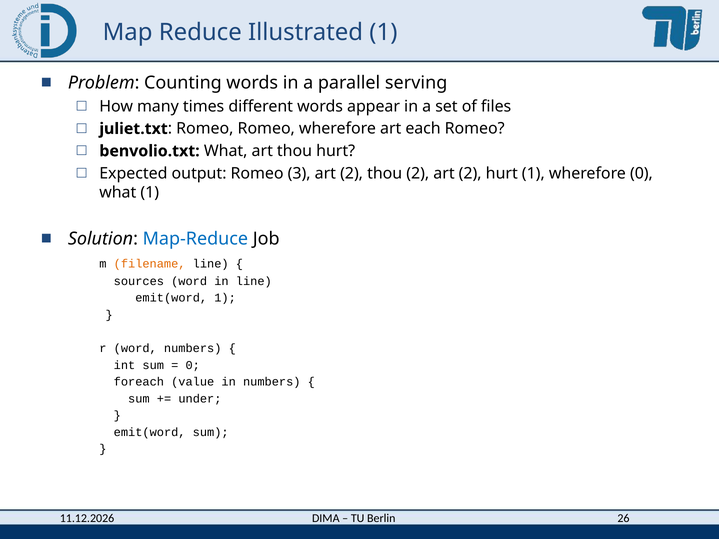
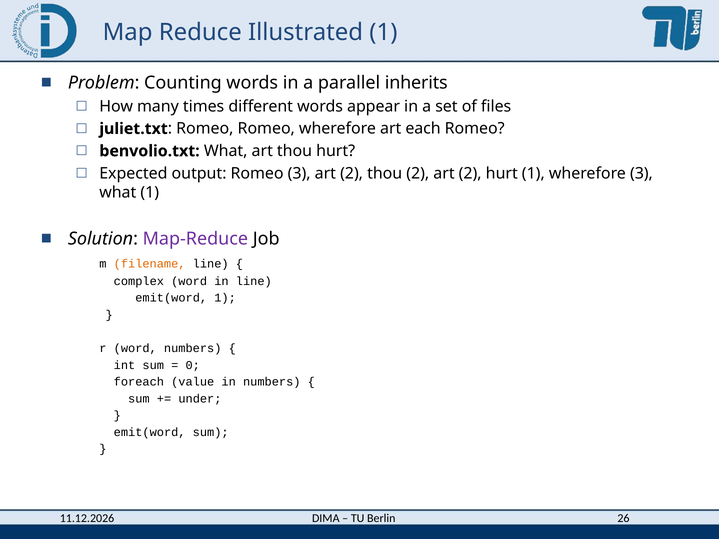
serving: serving -> inherits
wherefore 0: 0 -> 3
Map-Reduce colour: blue -> purple
sources: sources -> complex
